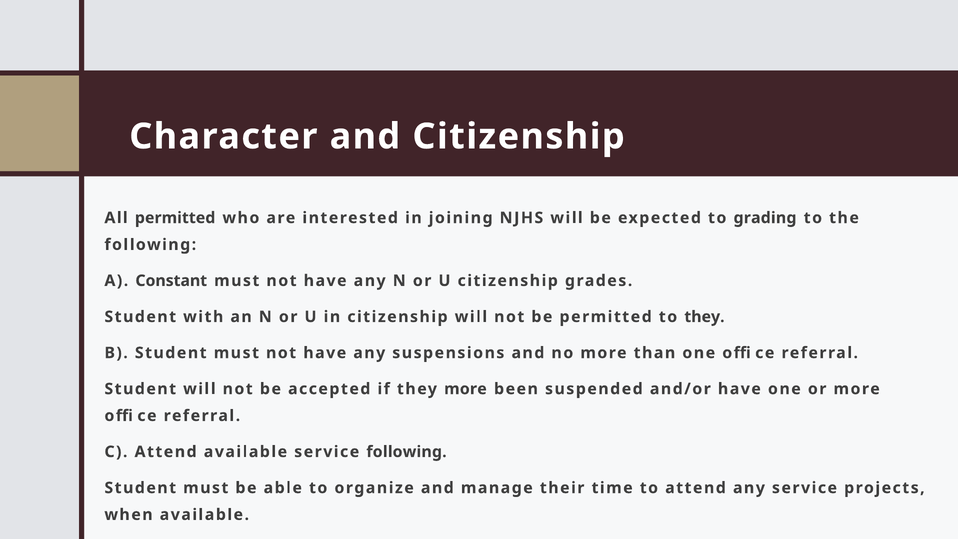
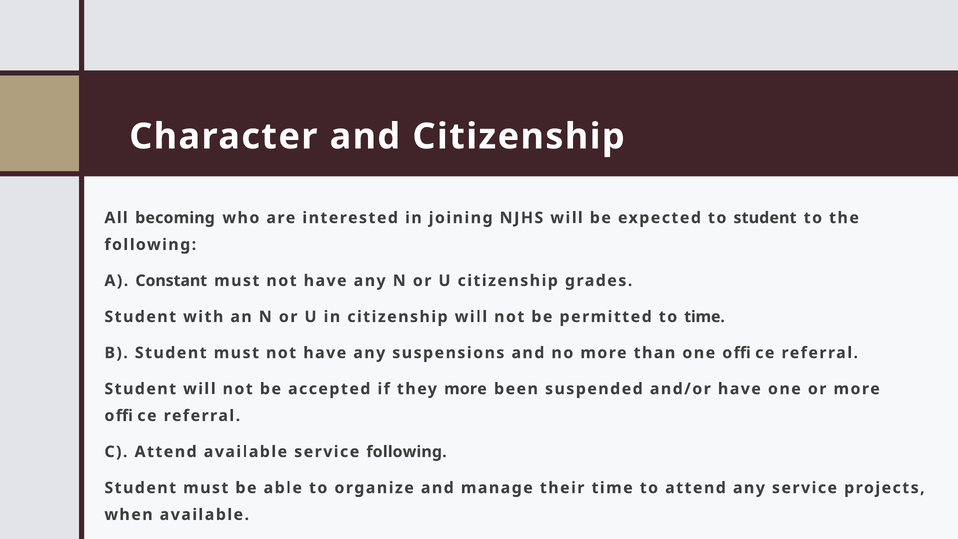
All permitted: permitted -> becoming
to grading: grading -> student
to they: they -> time
